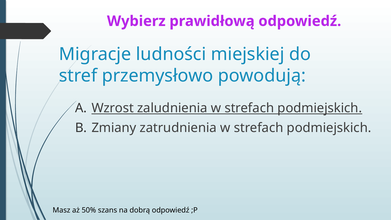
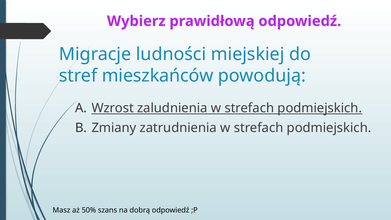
przemysłowo: przemysłowo -> mieszkańców
